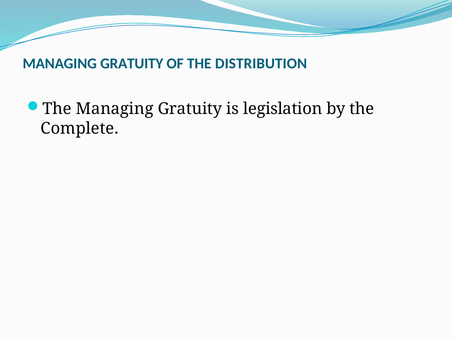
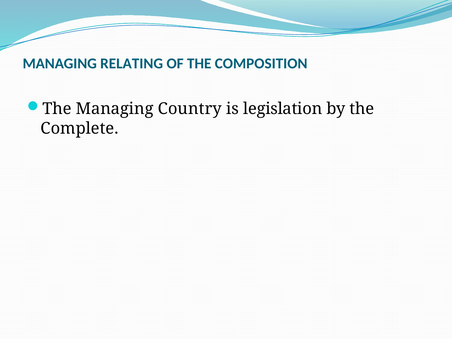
GRATUITY at (132, 63): GRATUITY -> RELATING
DISTRIBUTION: DISTRIBUTION -> COMPOSITION
The Managing Gratuity: Gratuity -> Country
